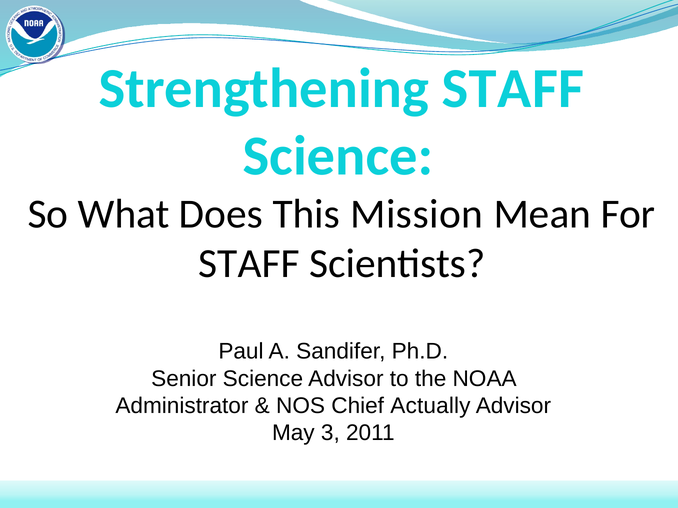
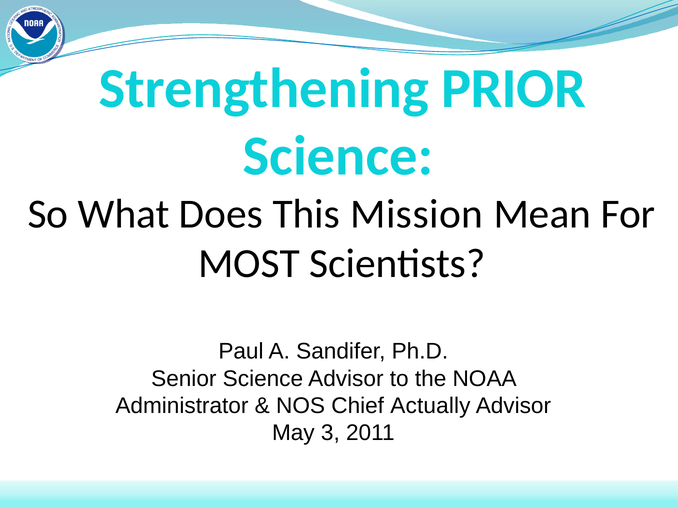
Strengthening STAFF: STAFF -> PRIOR
STAFF at (249, 264): STAFF -> MOST
